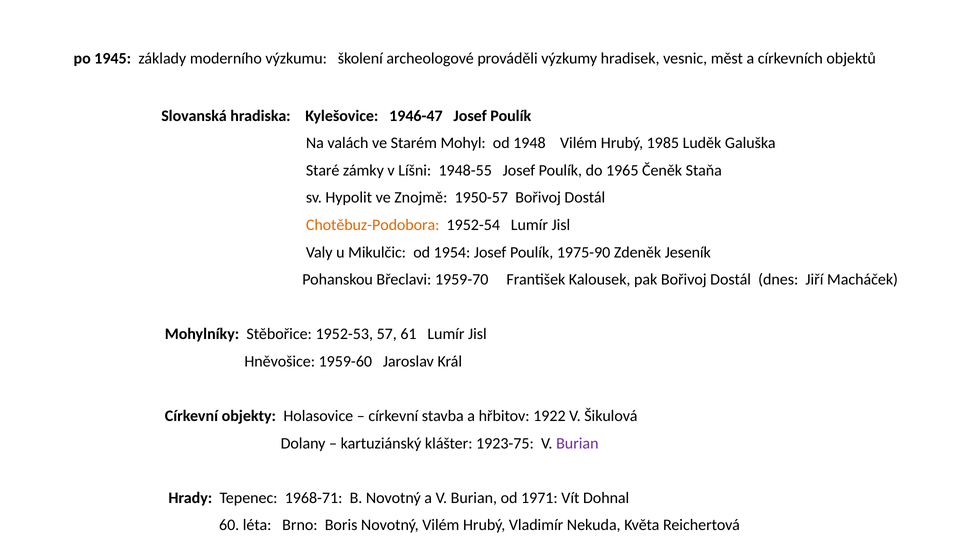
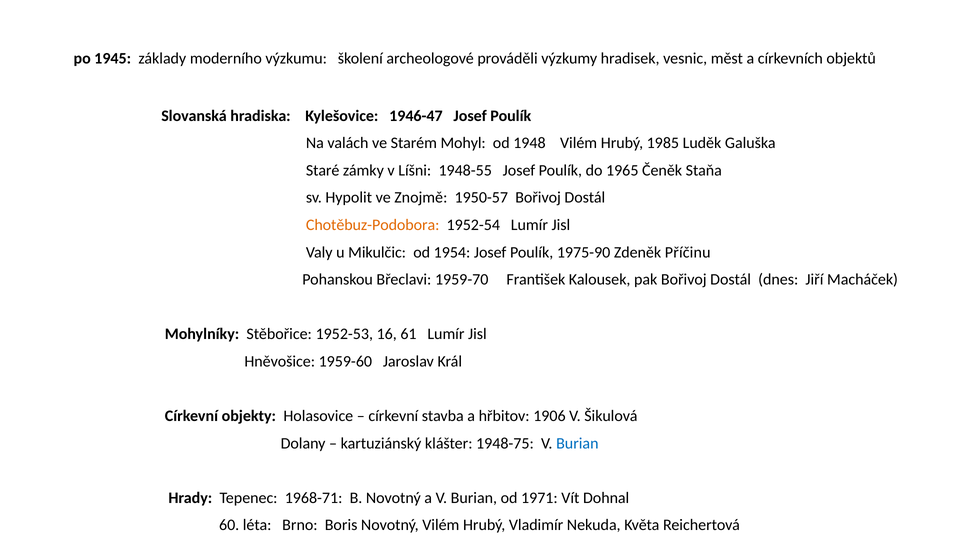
Jeseník: Jeseník -> Příčinu
57: 57 -> 16
1922: 1922 -> 1906
1923-75: 1923-75 -> 1948-75
Burian at (577, 443) colour: purple -> blue
